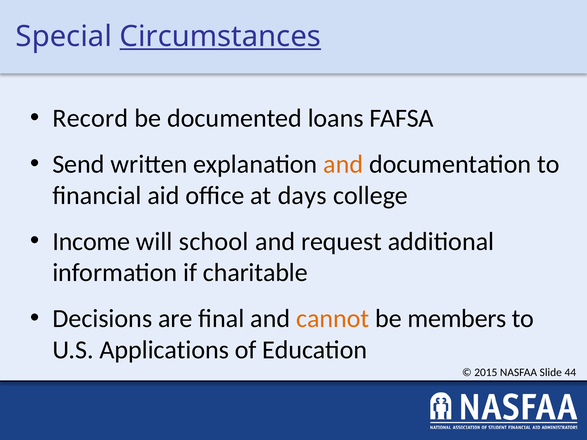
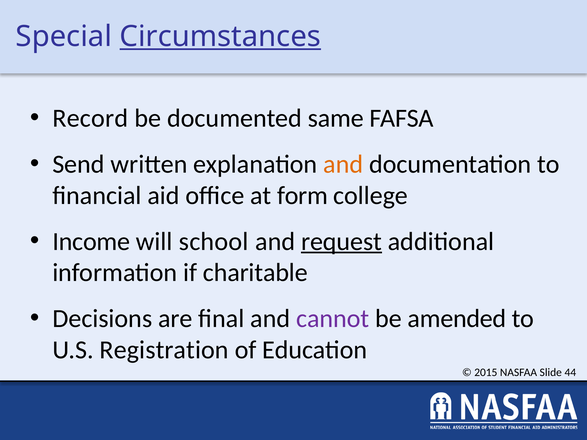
loans: loans -> same
days: days -> form
request underline: none -> present
cannot colour: orange -> purple
members: members -> amended
Applications: Applications -> Registration
